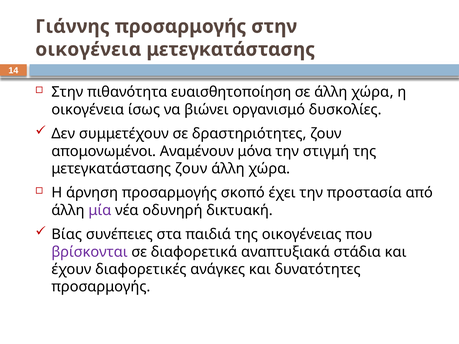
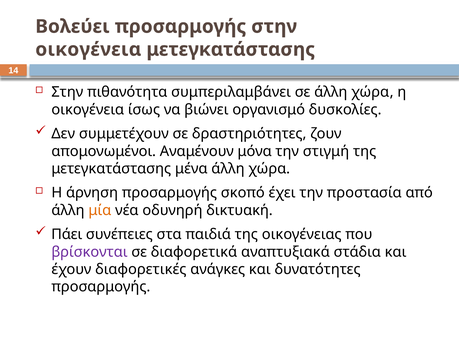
Γιάννης: Γιάννης -> Βολεύει
ευαισθητοποίηση: ευαισθητοποίηση -> συμπεριλαμβάνει
μετεγκατάστασης ζουν: ζουν -> μένα
μία colour: purple -> orange
Βίας: Βίας -> Πάει
